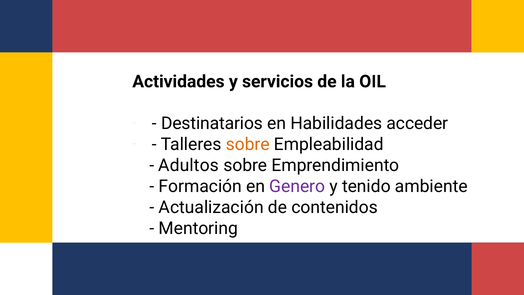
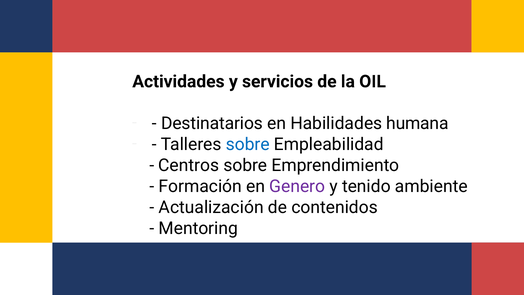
acceder: acceder -> humana
sobre at (248, 144) colour: orange -> blue
Adultos: Adultos -> Centros
